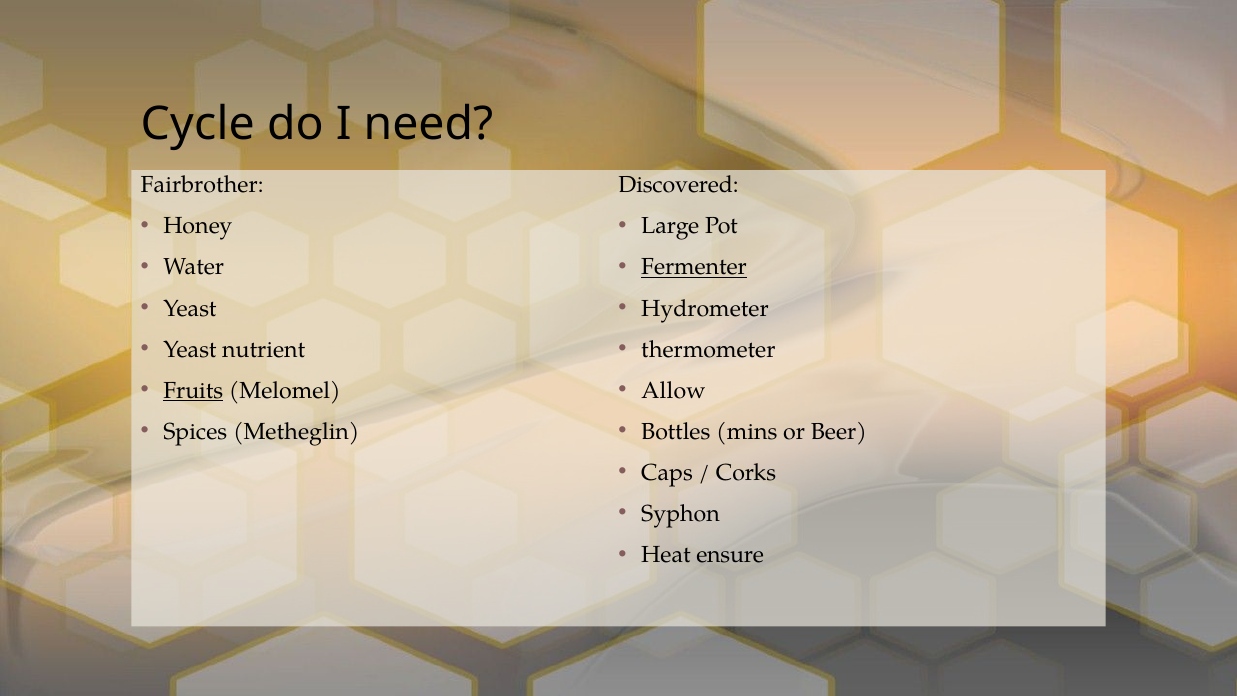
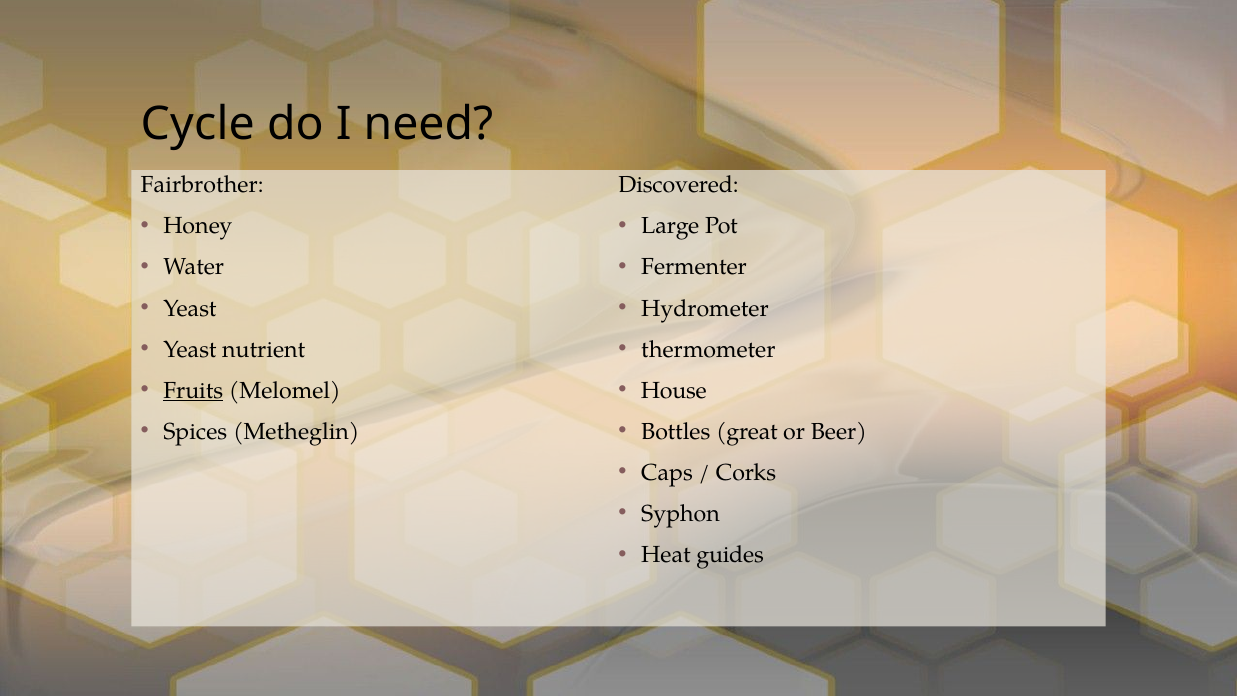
Fermenter underline: present -> none
Allow: Allow -> House
mins: mins -> great
ensure: ensure -> guides
